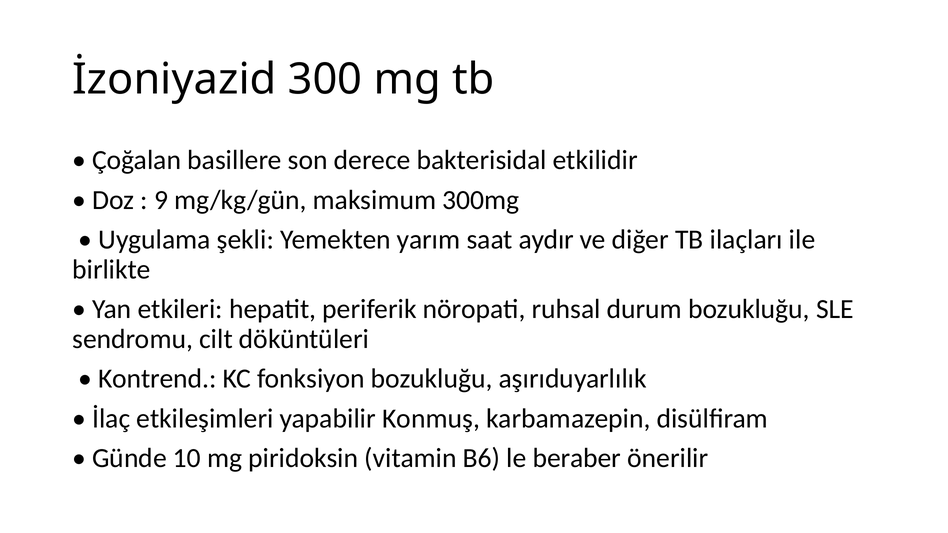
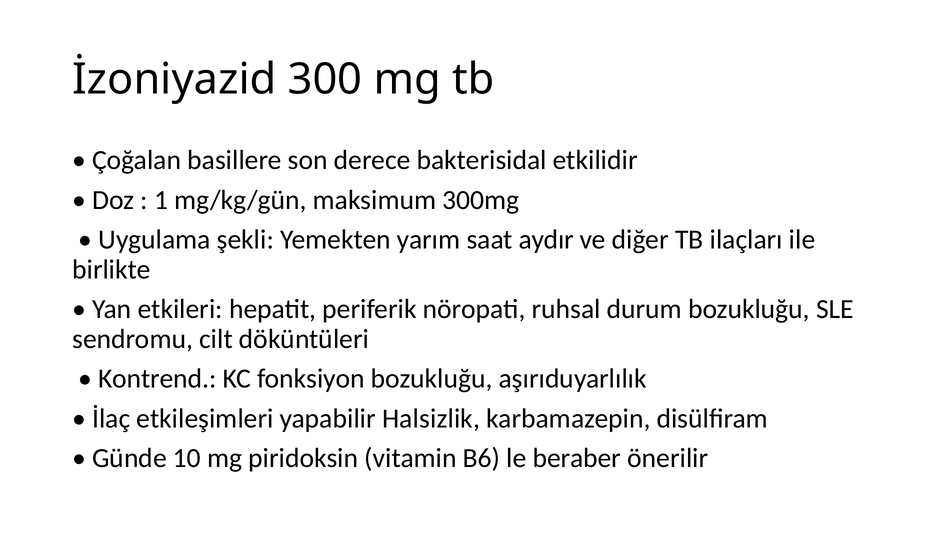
9: 9 -> 1
Konmuş: Konmuş -> Halsizlik
